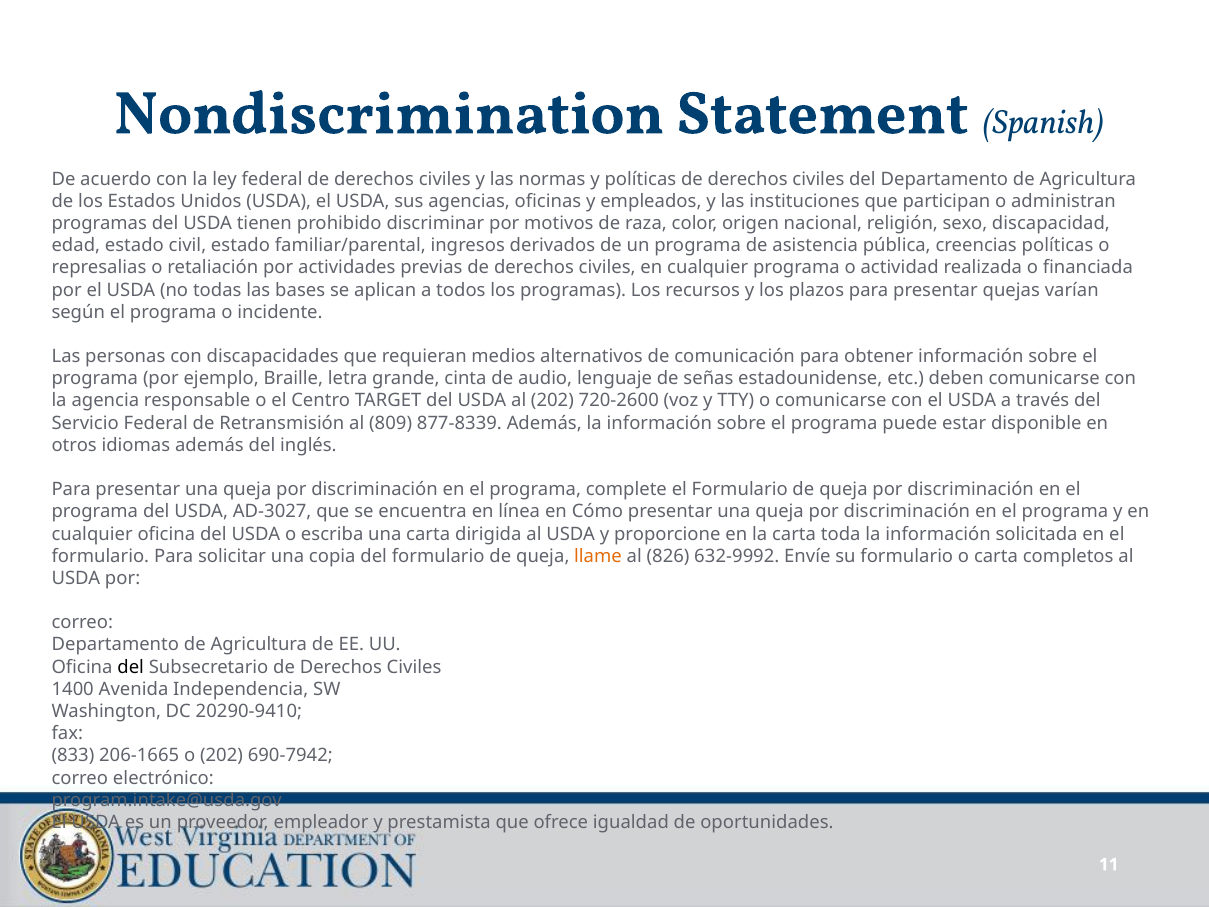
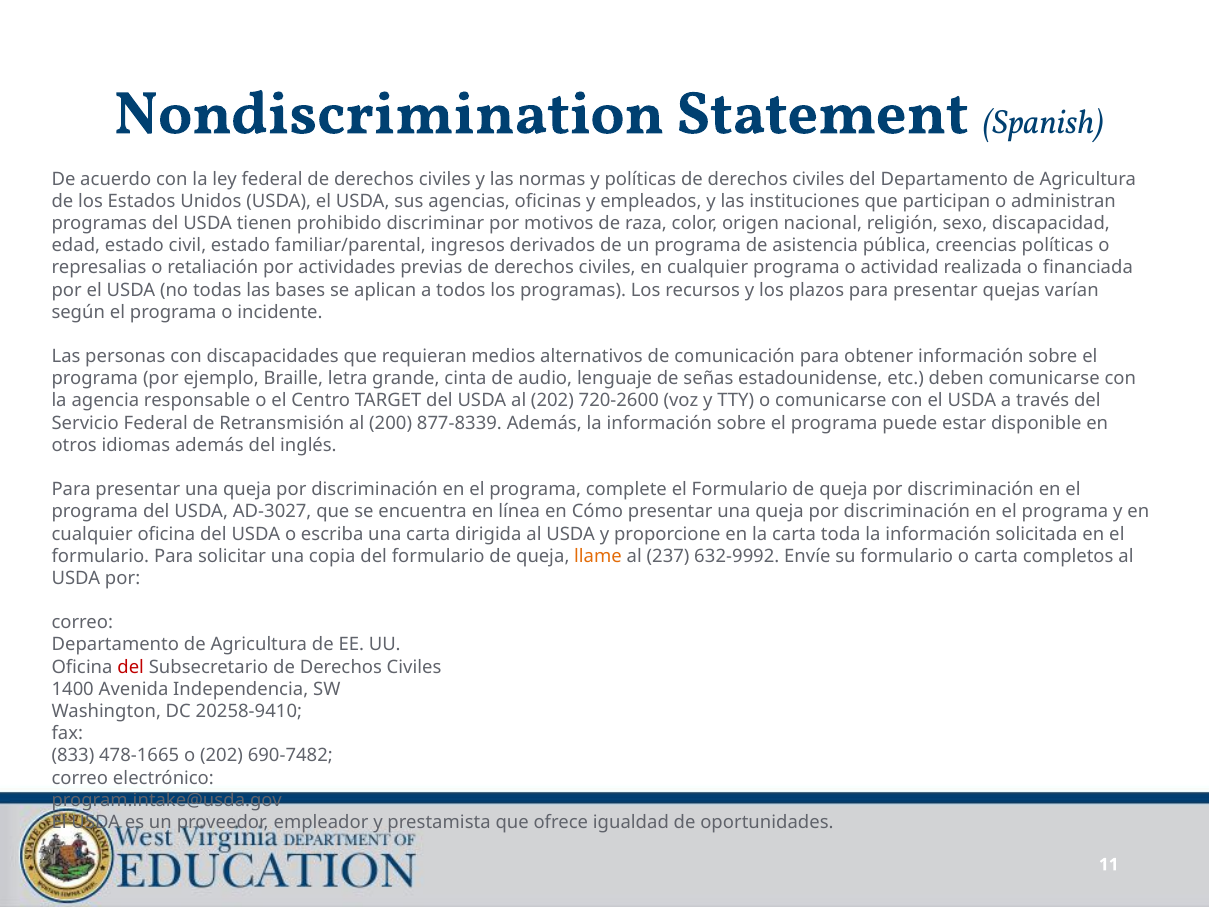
809: 809 -> 200
826: 826 -> 237
del at (131, 667) colour: black -> red
20290-9410: 20290-9410 -> 20258-9410
206-1665: 206-1665 -> 478-1665
690-7942: 690-7942 -> 690-7482
